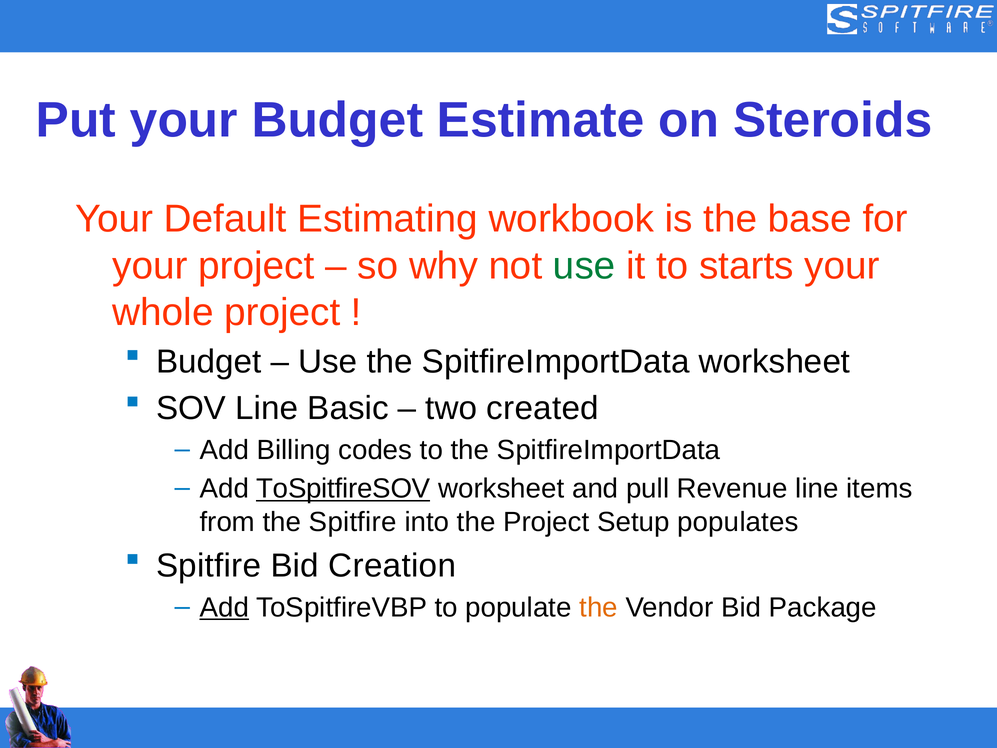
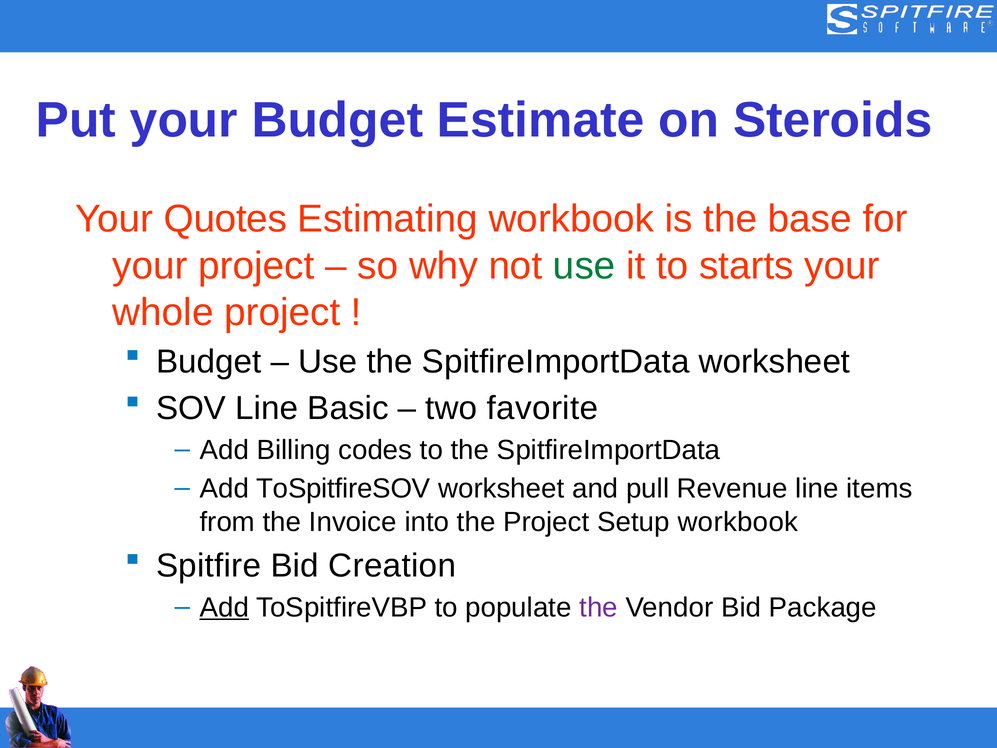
Default: Default -> Quotes
created: created -> favorite
ToSpitfireSOV underline: present -> none
the Spitfire: Spitfire -> Invoice
Setup populates: populates -> workbook
the at (599, 607) colour: orange -> purple
